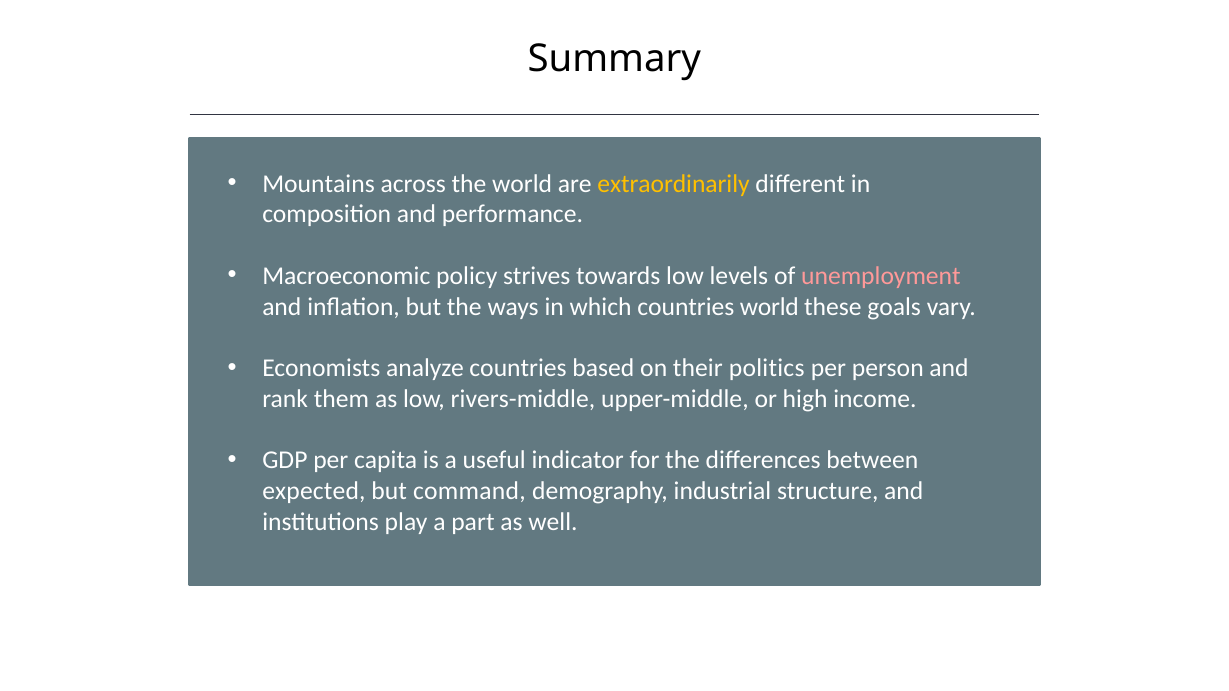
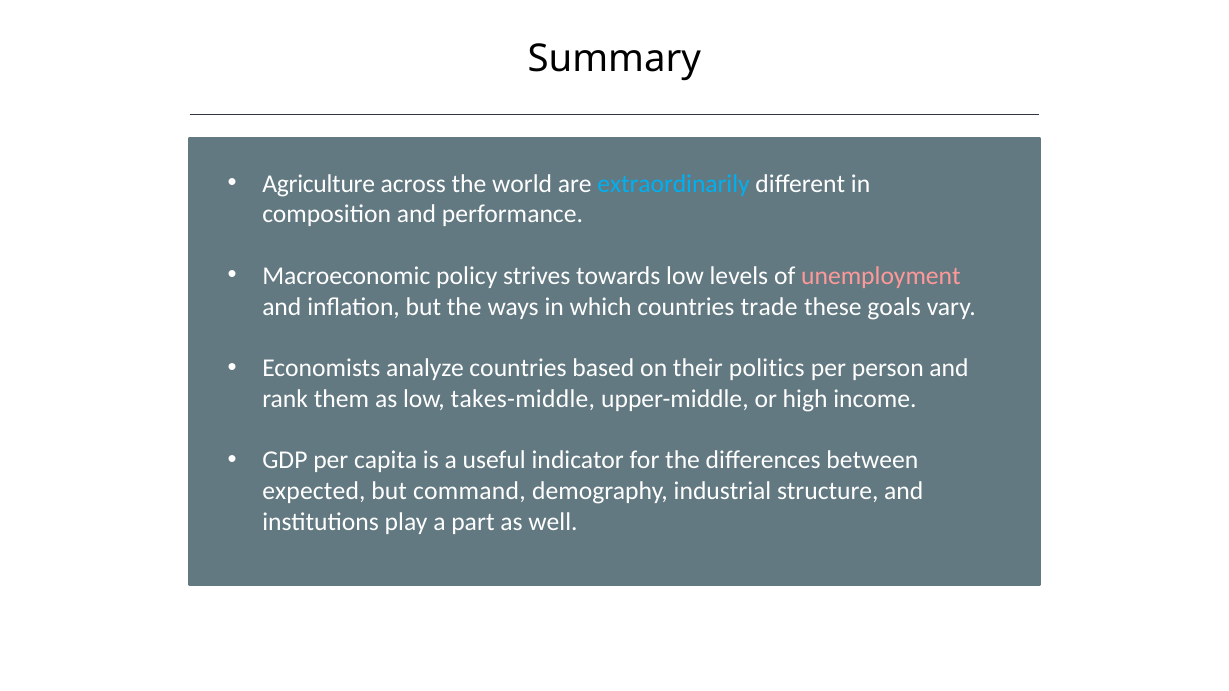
Mountains: Mountains -> Agriculture
extraordinarily colour: yellow -> light blue
countries world: world -> trade
rivers-middle: rivers-middle -> takes-middle
